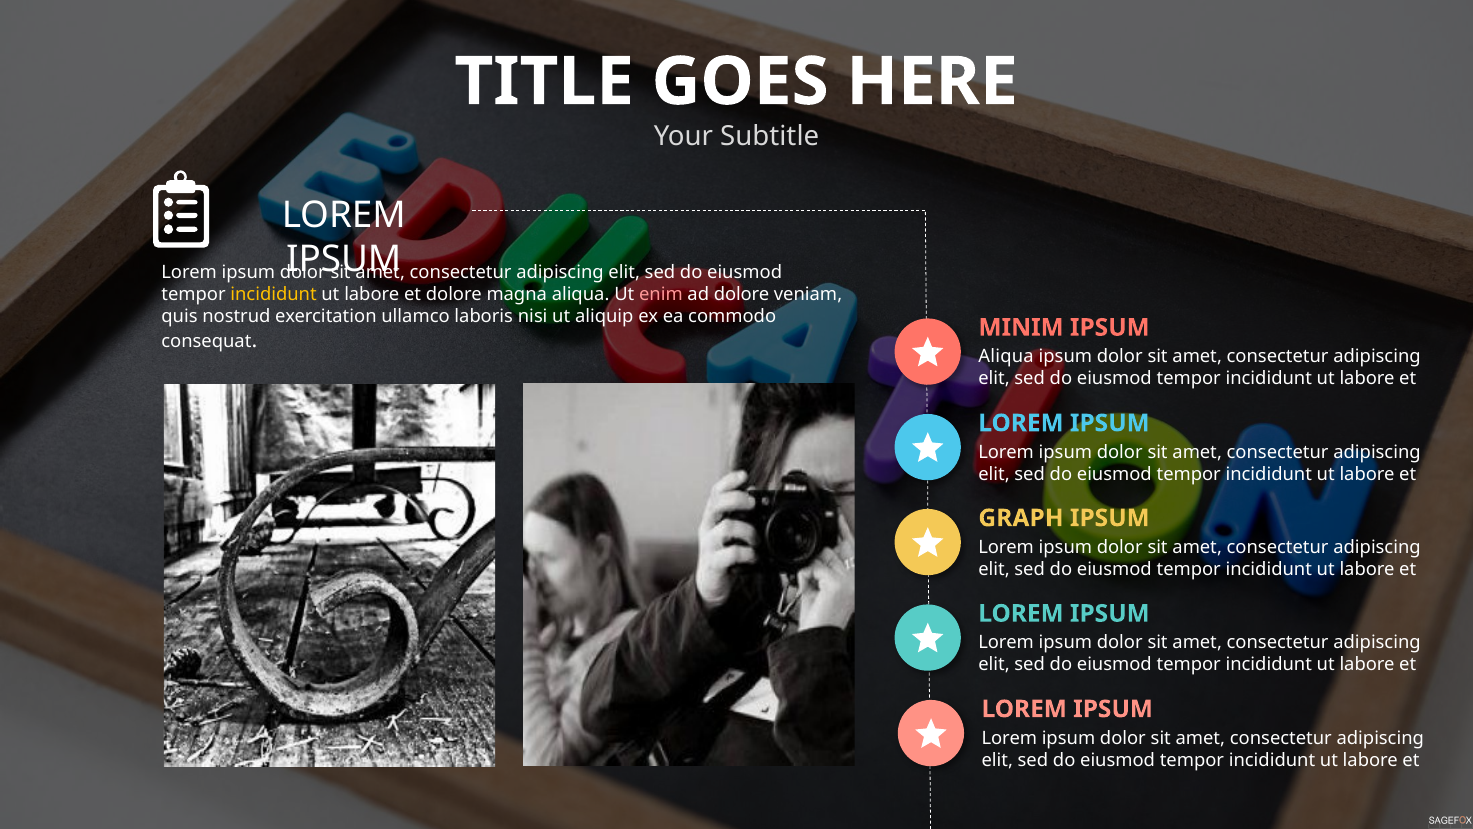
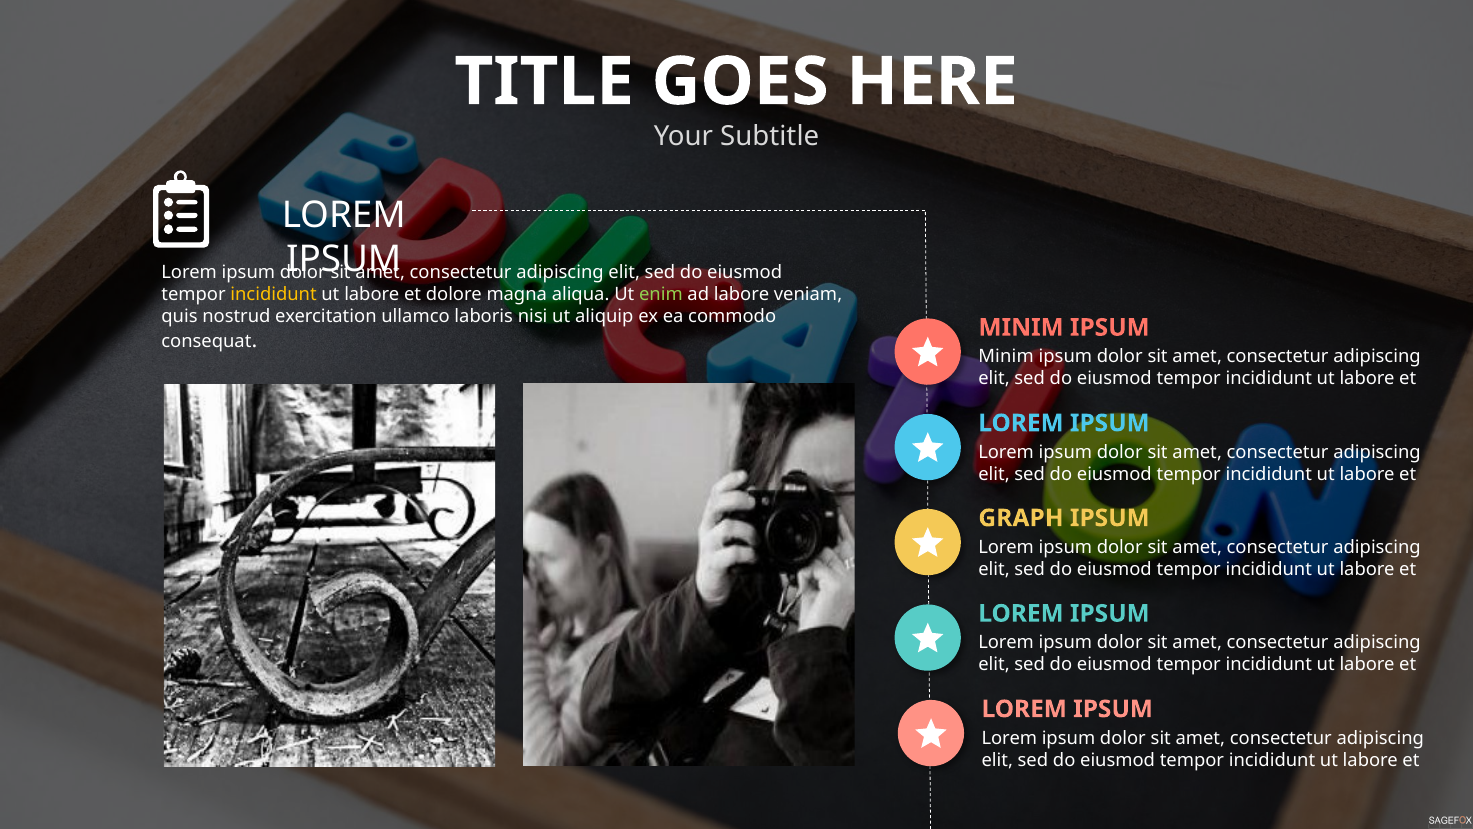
enim colour: pink -> light green
ad dolore: dolore -> labore
Aliqua at (1006, 356): Aliqua -> Minim
